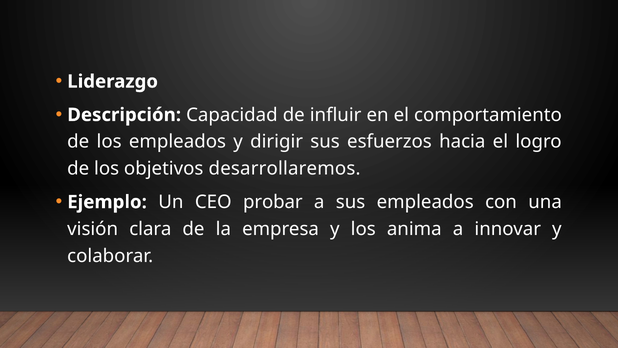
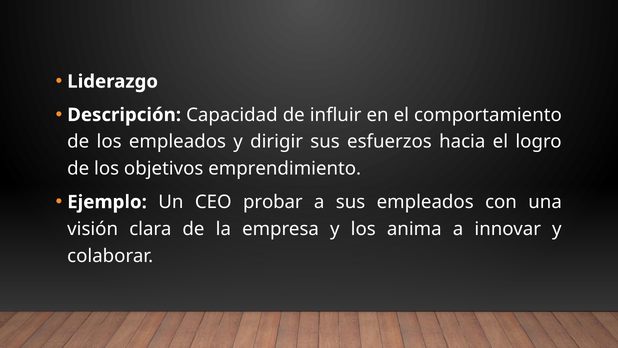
desarrollaremos: desarrollaremos -> emprendimiento
